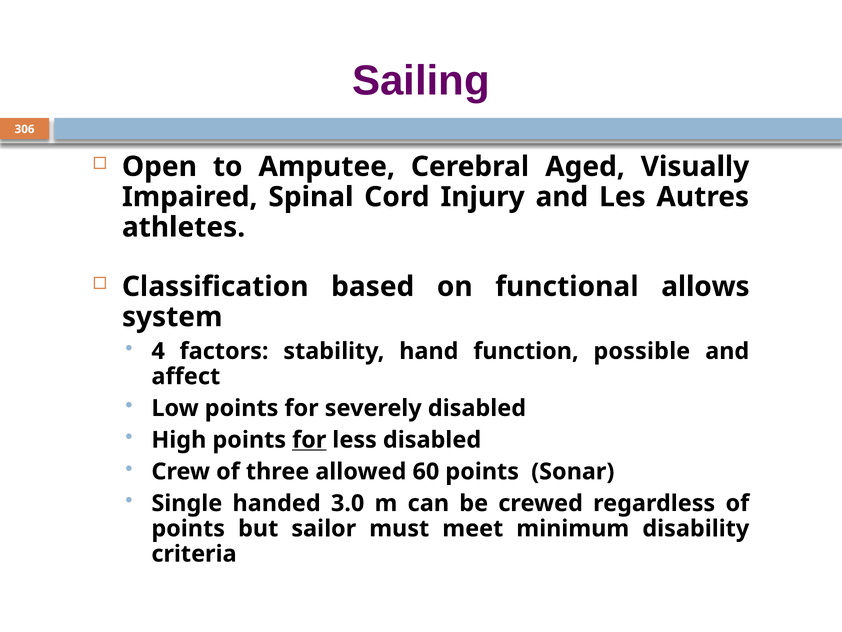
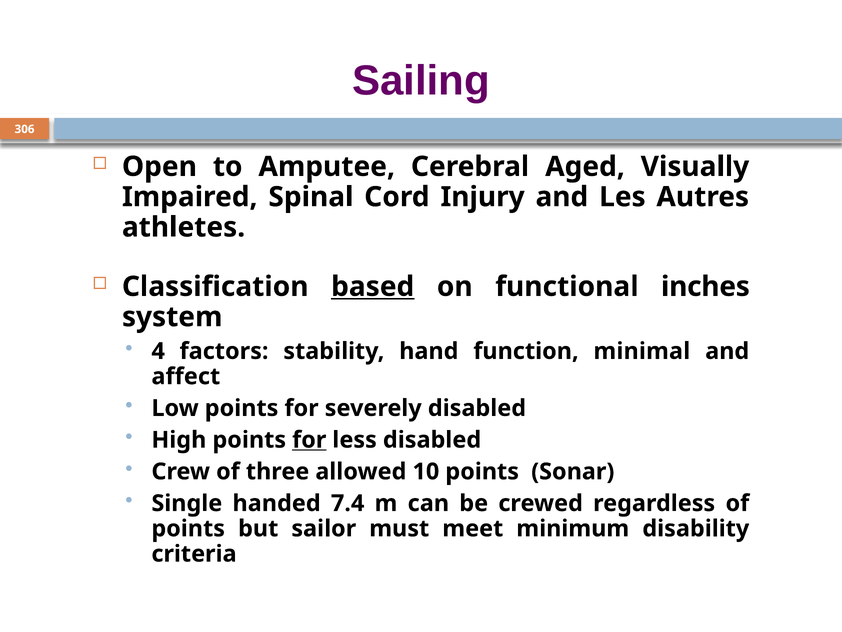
based underline: none -> present
allows: allows -> inches
possible: possible -> minimal
60: 60 -> 10
3.0: 3.0 -> 7.4
